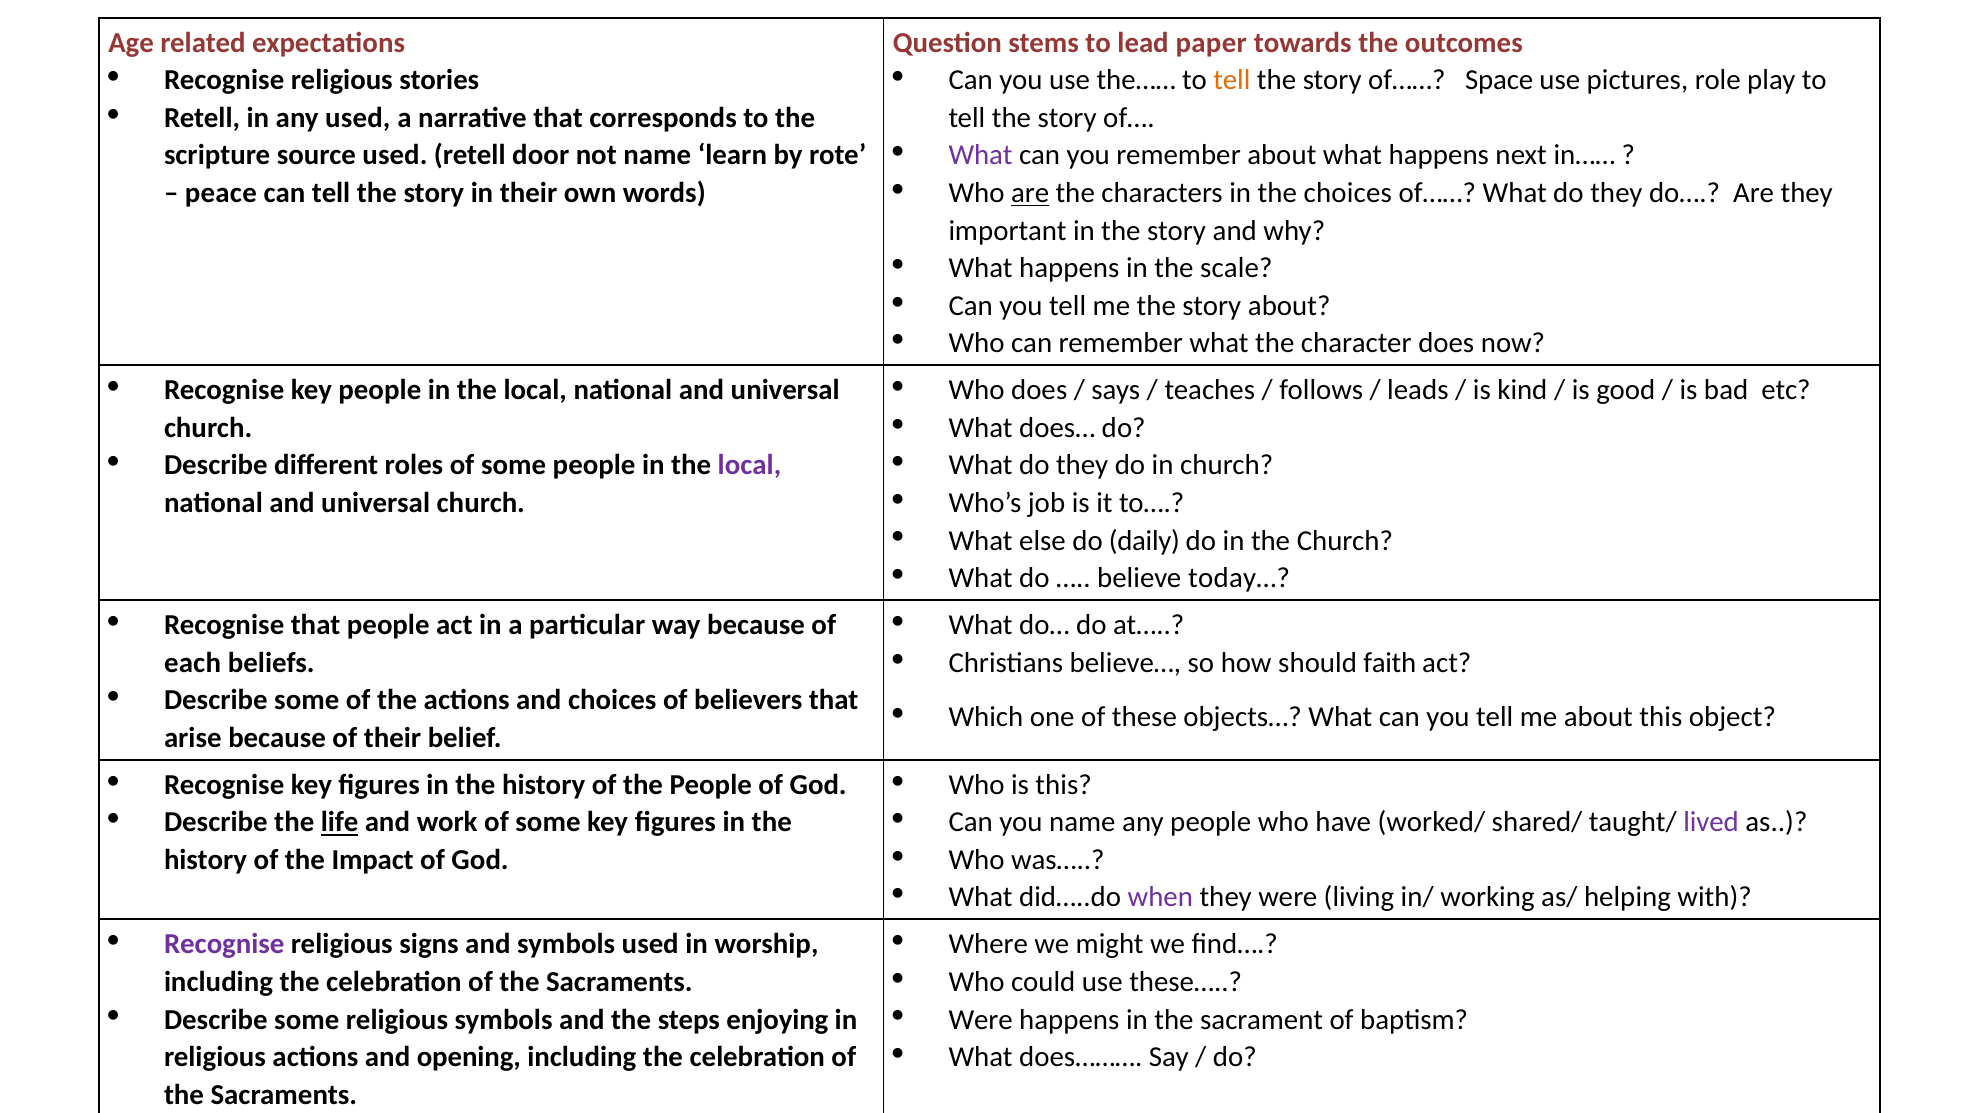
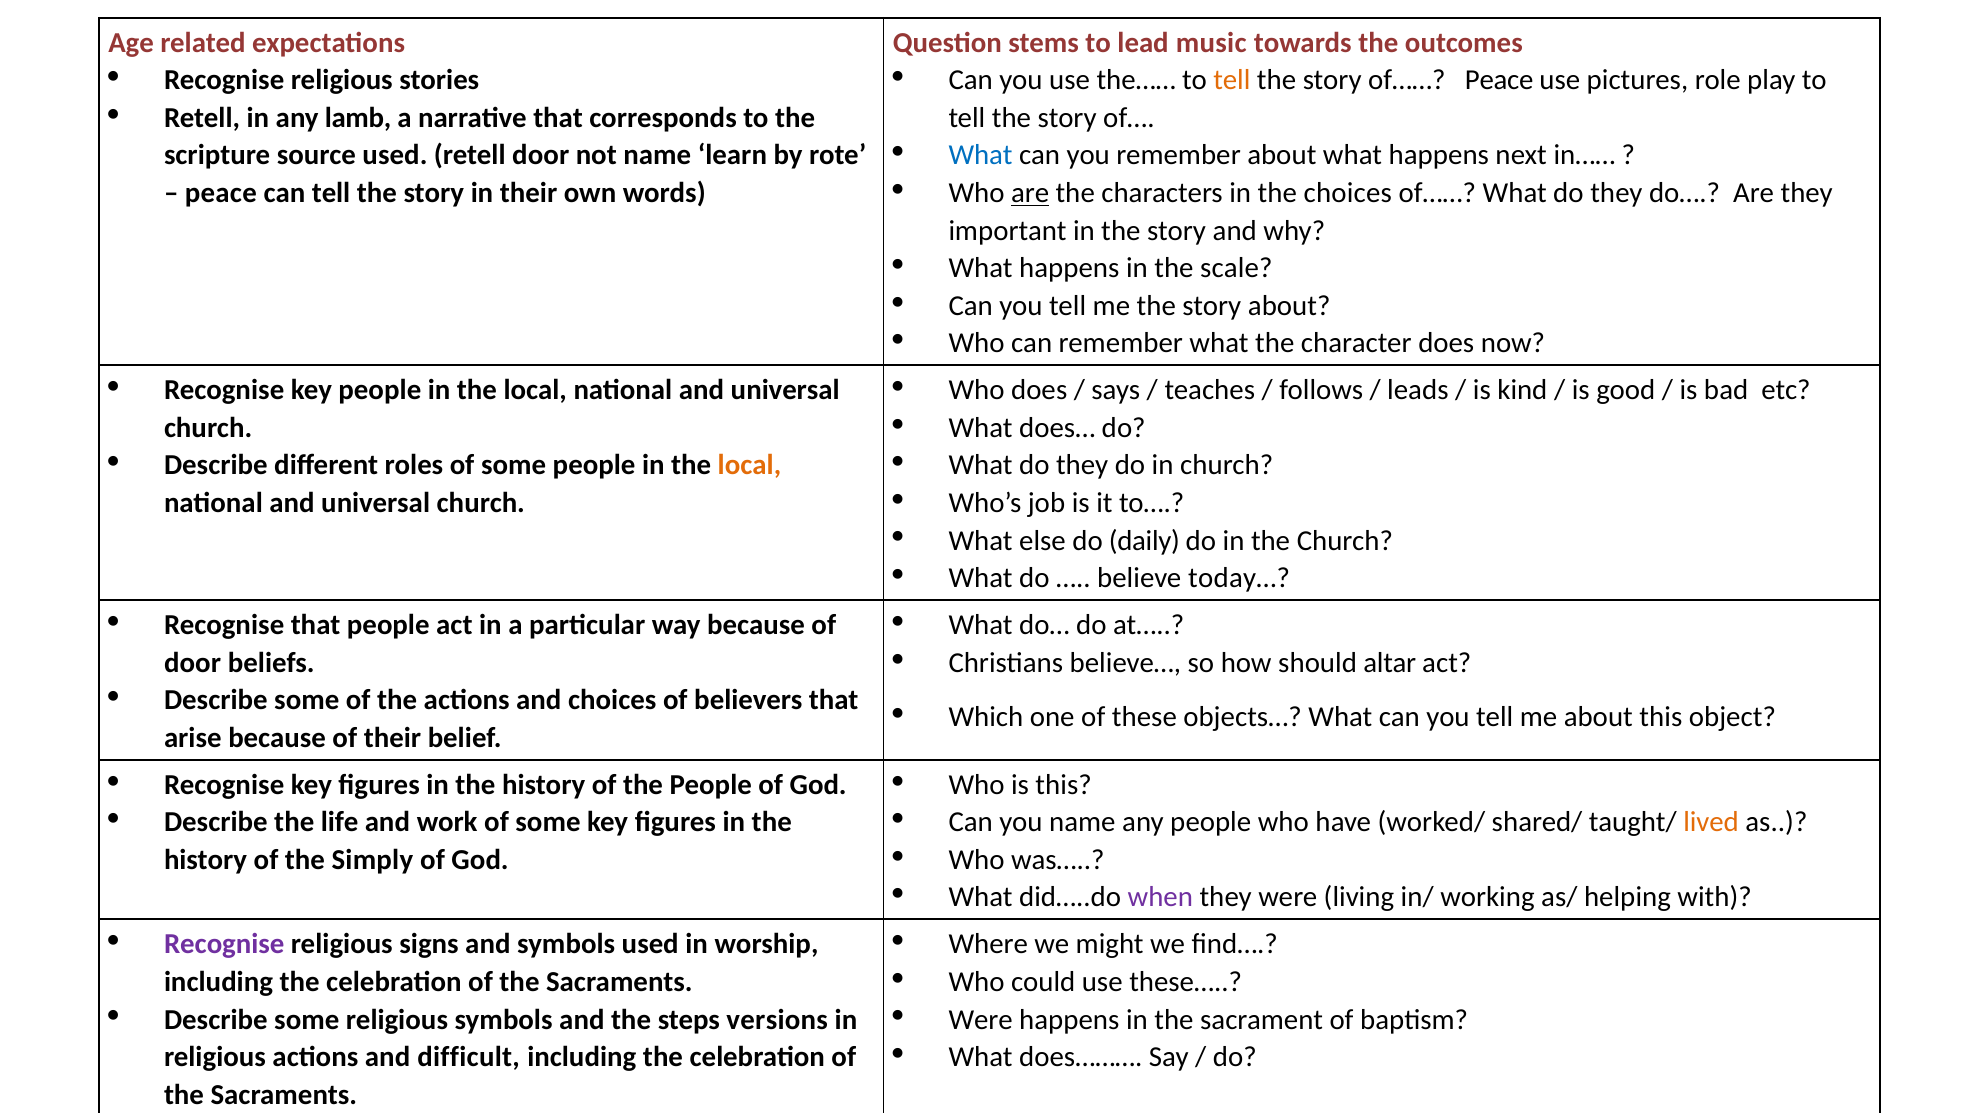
paper: paper -> music
of…… Space: Space -> Peace
any used: used -> lamb
What at (981, 155) colour: purple -> blue
local at (749, 465) colour: purple -> orange
faith: faith -> altar
each at (193, 663): each -> door
life underline: present -> none
lived colour: purple -> orange
Impact: Impact -> Simply
enjoying: enjoying -> versions
opening: opening -> difficult
